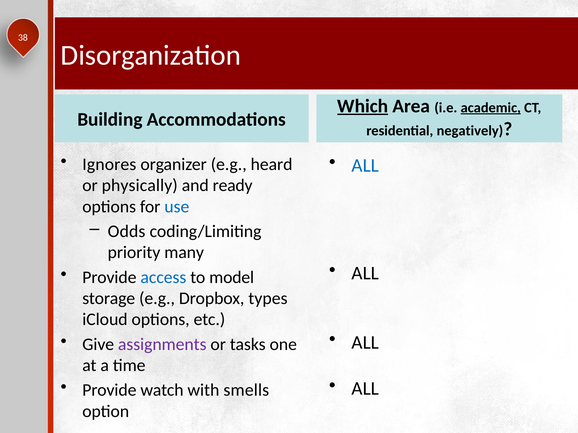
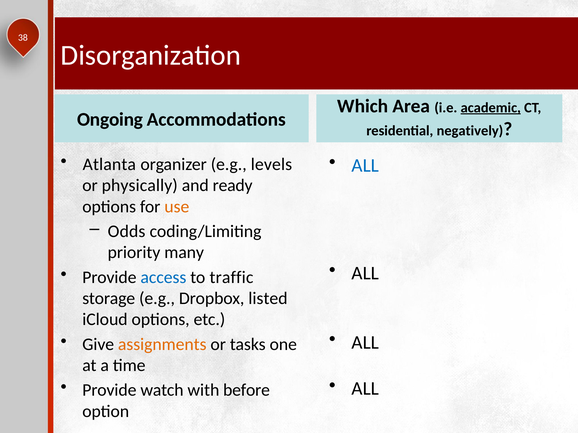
Which underline: present -> none
Building: Building -> Ongoing
Ignores: Ignores -> Atlanta
heard: heard -> levels
use colour: blue -> orange
model: model -> traffic
types: types -> listed
assignments colour: purple -> orange
smells: smells -> before
